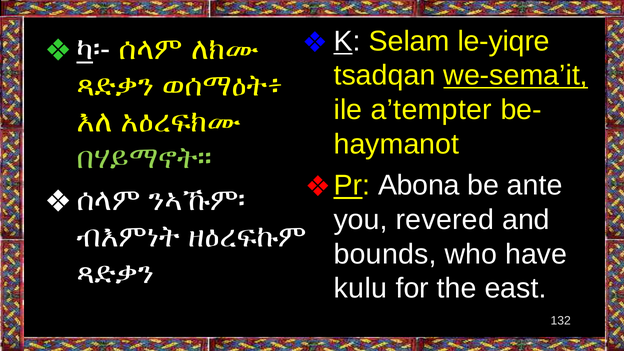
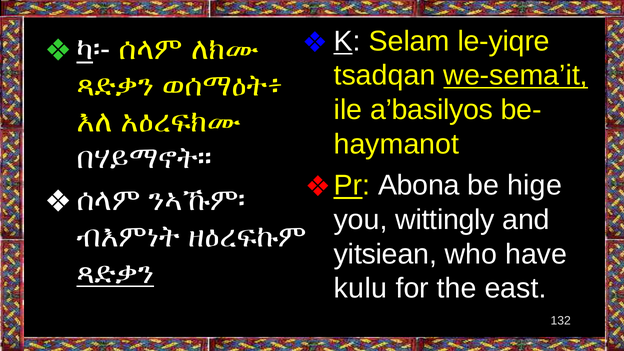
a’tempter: a’tempter -> a’basilyos
በሃይማኖት። colour: light green -> white
ante: ante -> hige
revered: revered -> wittingly
bounds: bounds -> yitsiean
ጻድቃን at (115, 273) underline: none -> present
